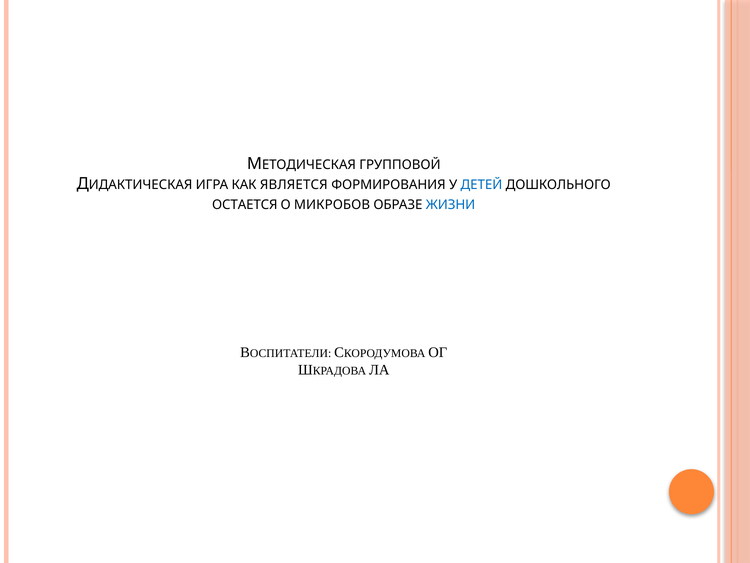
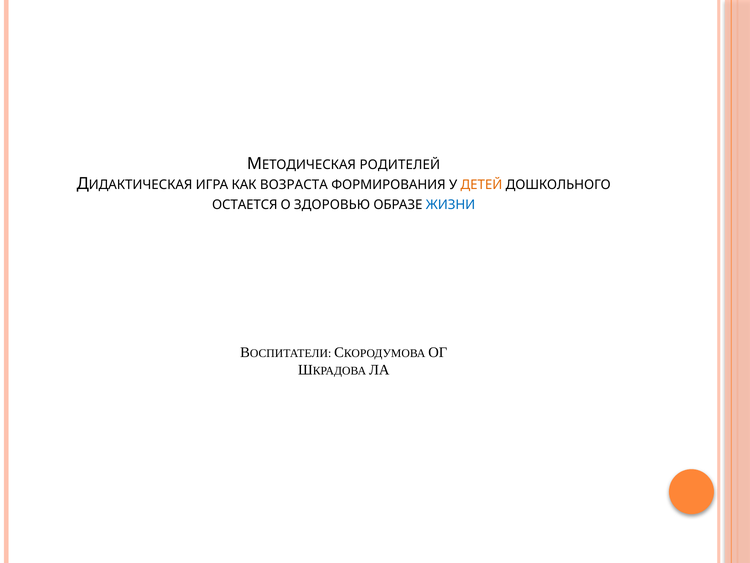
ГРУППОВОЙ: ГРУППОВОЙ -> РОДИТЕЛЕЙ
ЯВЛЯЕТСЯ: ЯВЛЯЕТСЯ -> ВОЗРАСТА
ДЕТЕЙ colour: blue -> orange
МИКРОБОВ: МИКРОБОВ -> ЗДОРОВЬЮ
